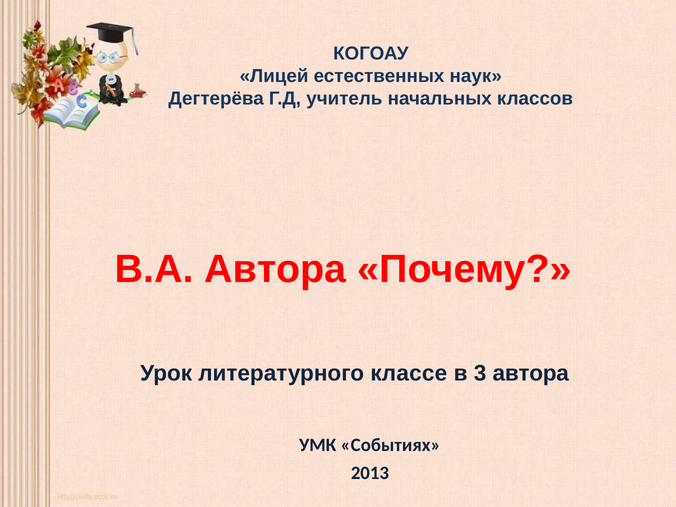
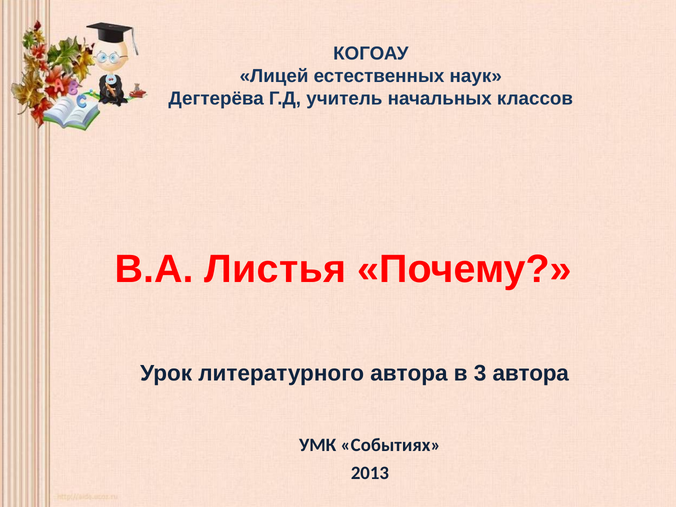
В.А Автора: Автора -> Листья
литературного классе: классе -> автора
